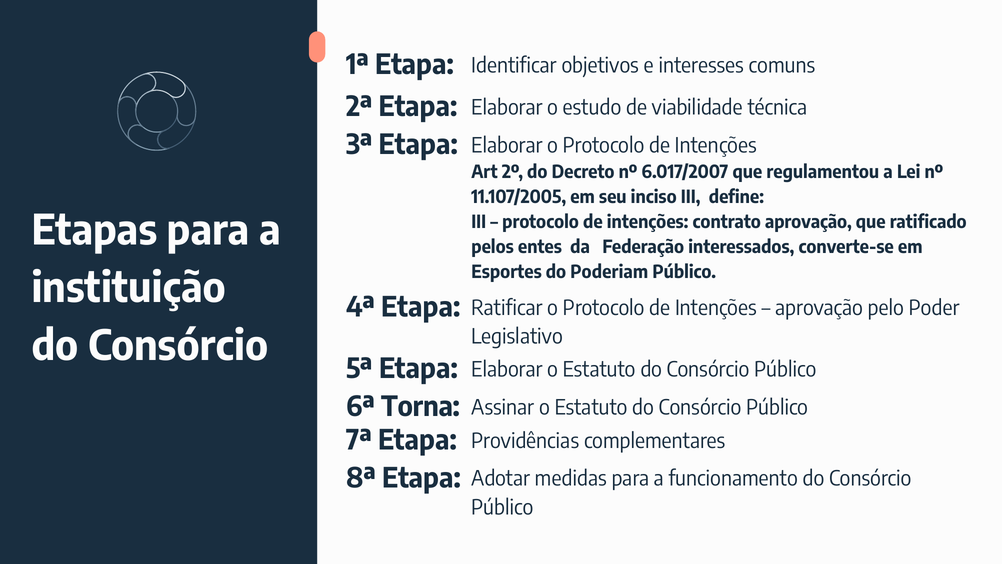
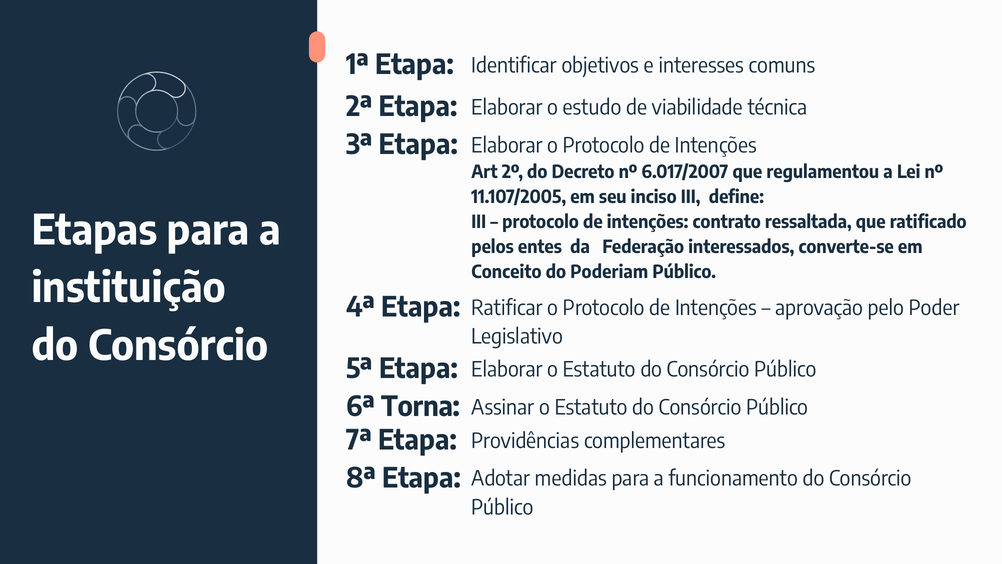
contrato aprovação: aprovação -> ressaltada
Esportes: Esportes -> Conceito
